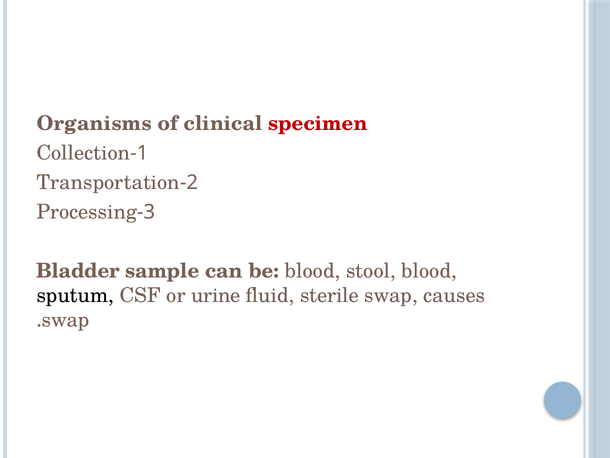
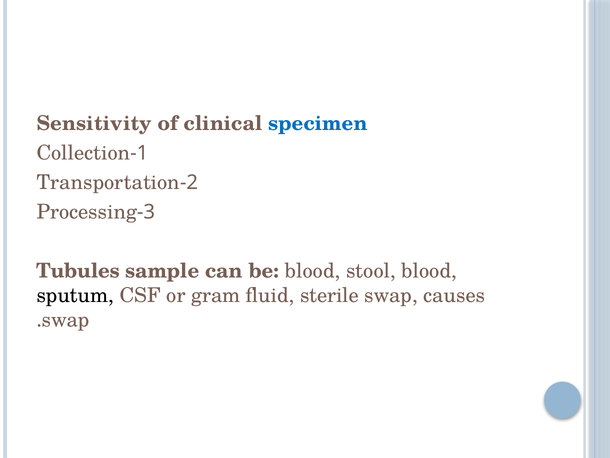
Organisms: Organisms -> Sensitivity
specimen colour: red -> blue
Bladder: Bladder -> Tubules
urine: urine -> gram
